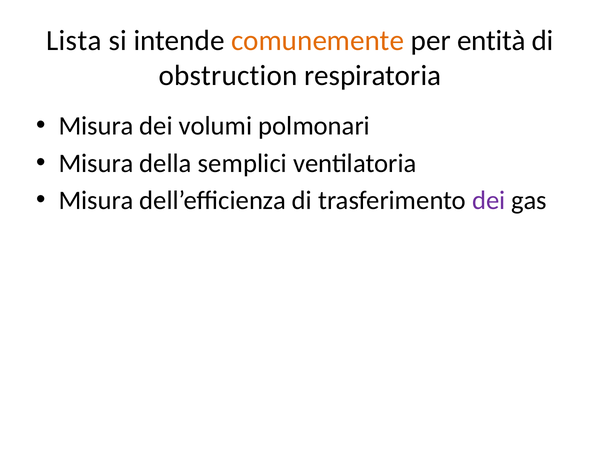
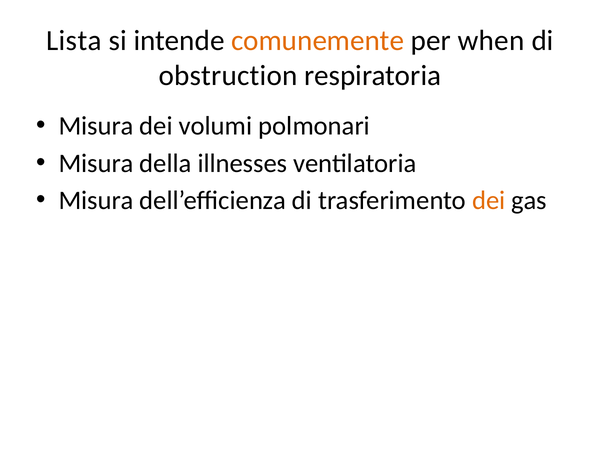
entità: entità -> when
semplici: semplici -> illnesses
dei at (489, 201) colour: purple -> orange
